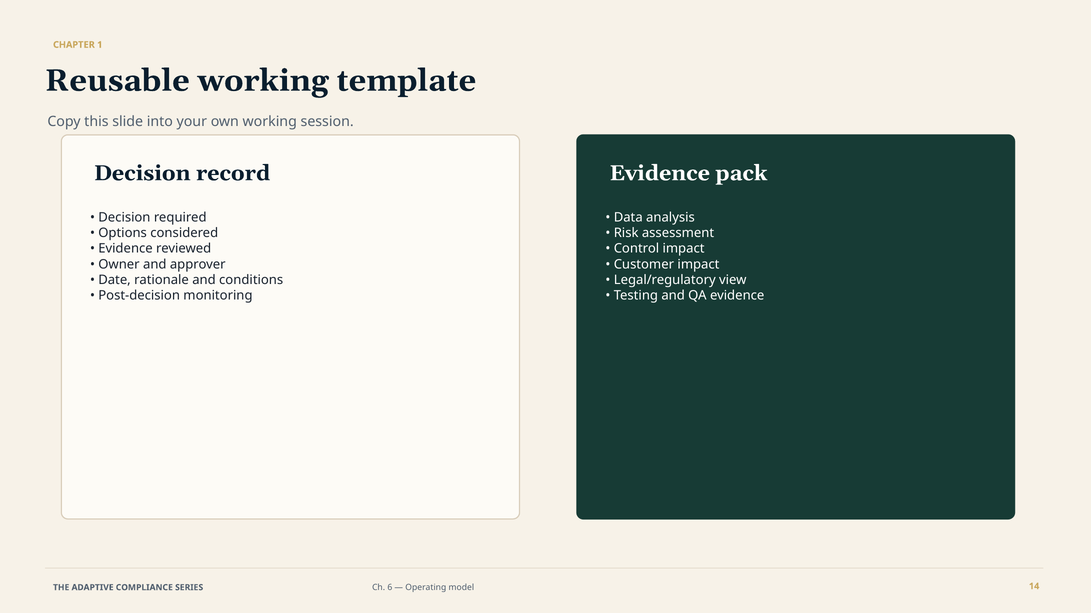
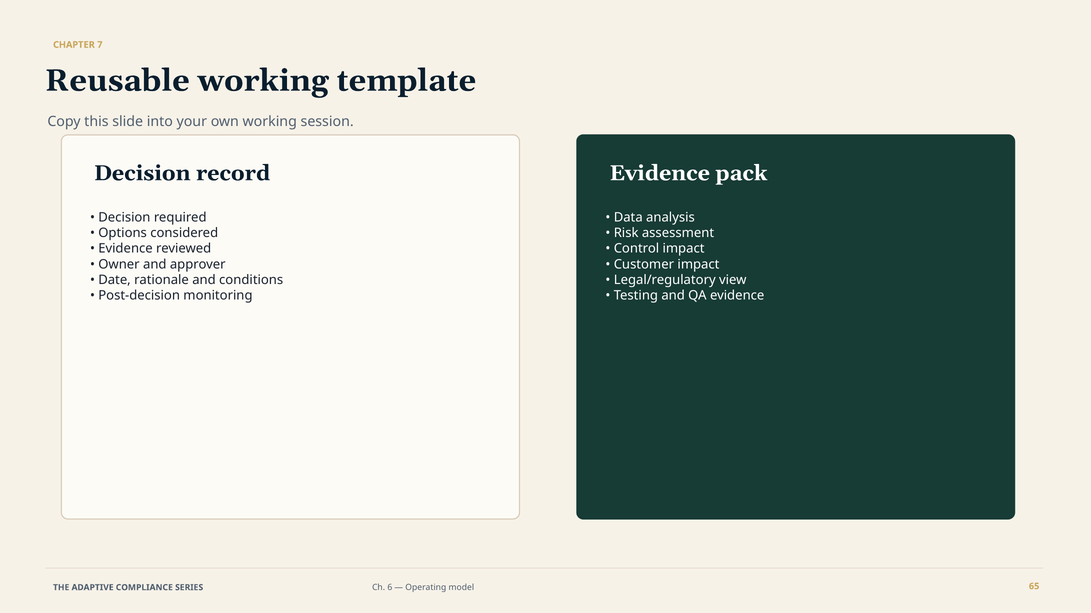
1: 1 -> 7
14: 14 -> 65
